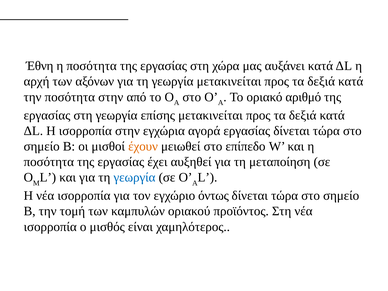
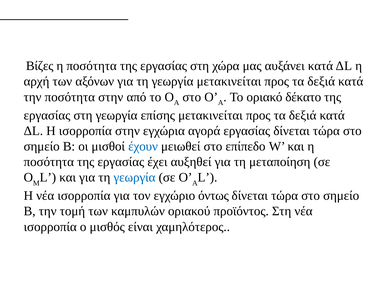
Έθνη: Έθνη -> Βίζες
αριθμό: αριθμό -> δέκατο
έχουν colour: orange -> blue
